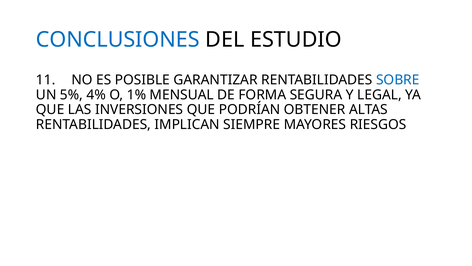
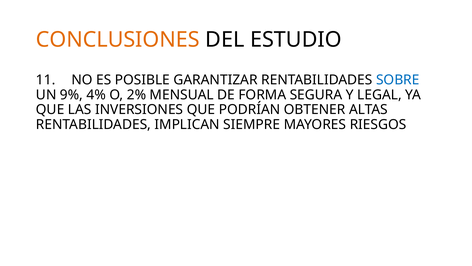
CONCLUSIONES colour: blue -> orange
5%: 5% -> 9%
1%: 1% -> 2%
